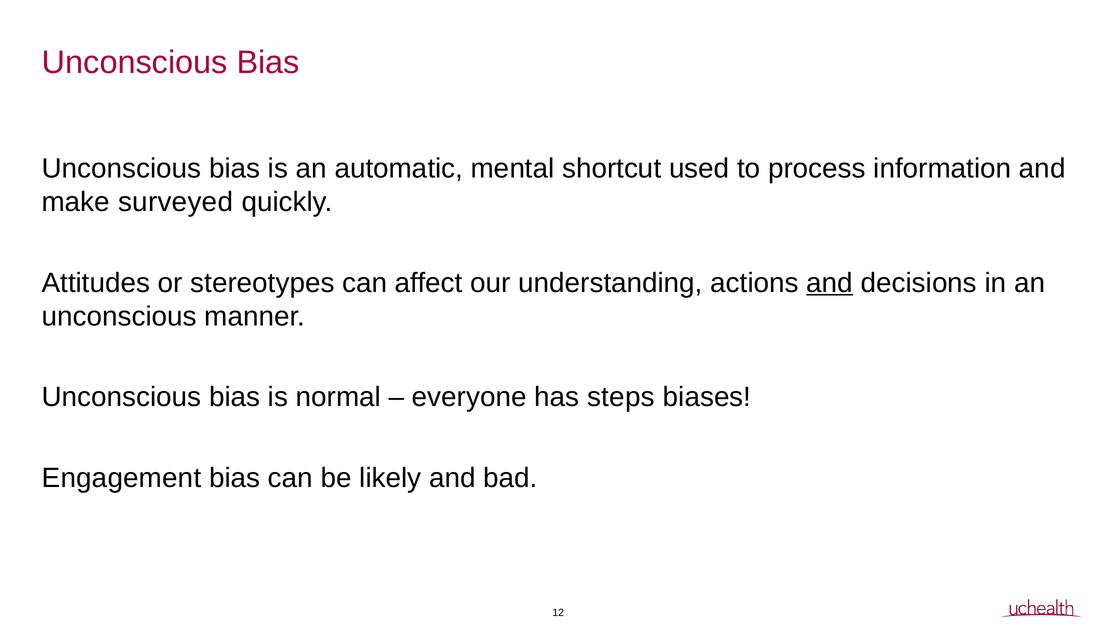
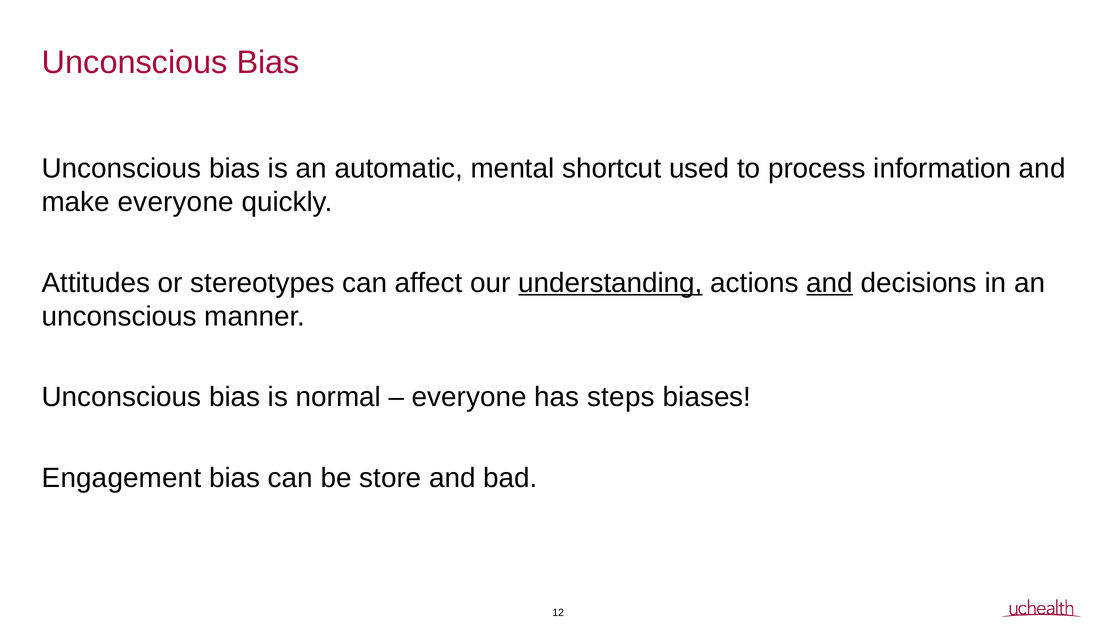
make surveyed: surveyed -> everyone
understanding underline: none -> present
likely: likely -> store
